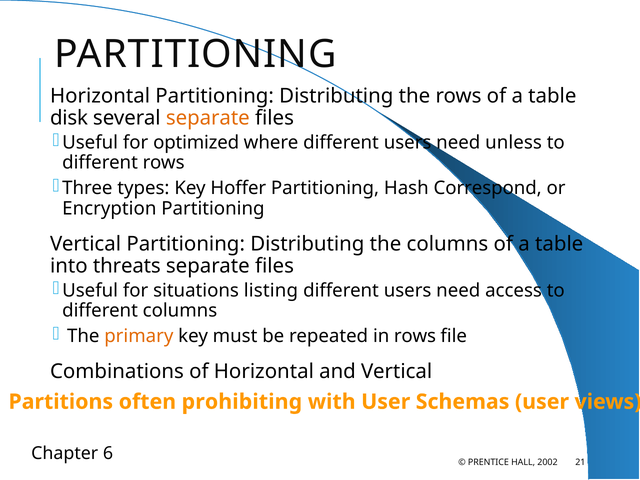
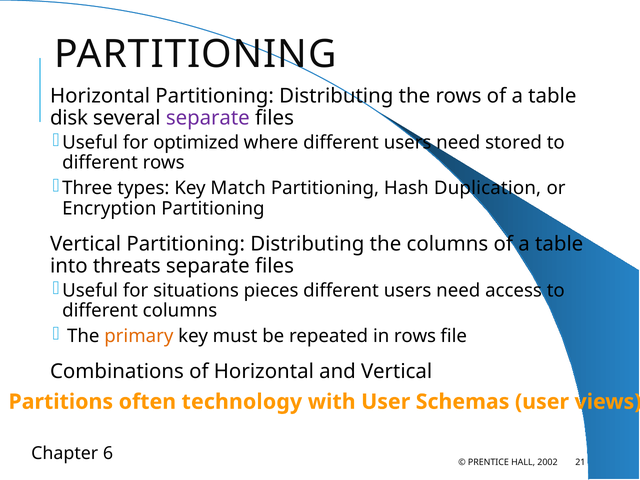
separate at (208, 118) colour: orange -> purple
unless: unless -> stored
Hoffer: Hoffer -> Match
Correspond: Correspond -> Duplication
listing: listing -> pieces
prohibiting: prohibiting -> technology
